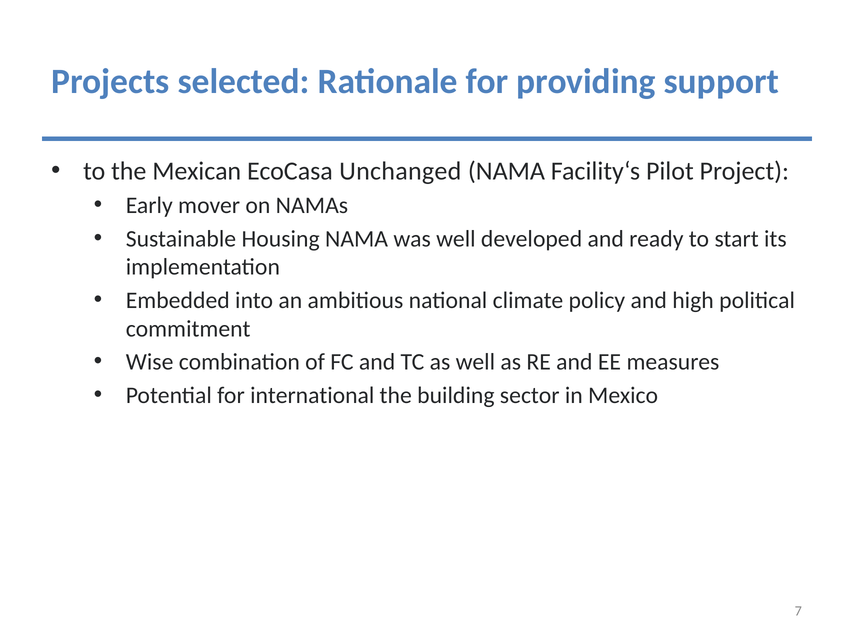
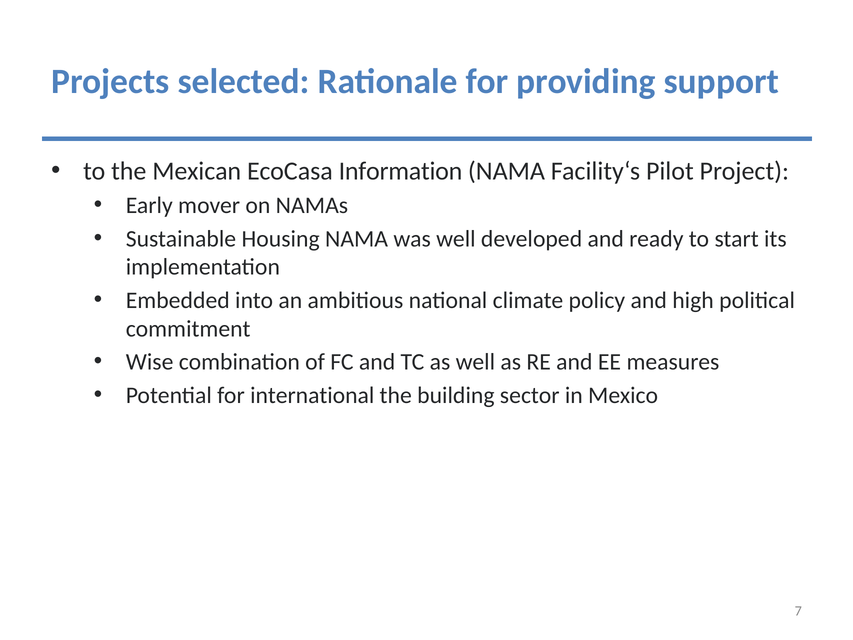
Unchanged: Unchanged -> Information
